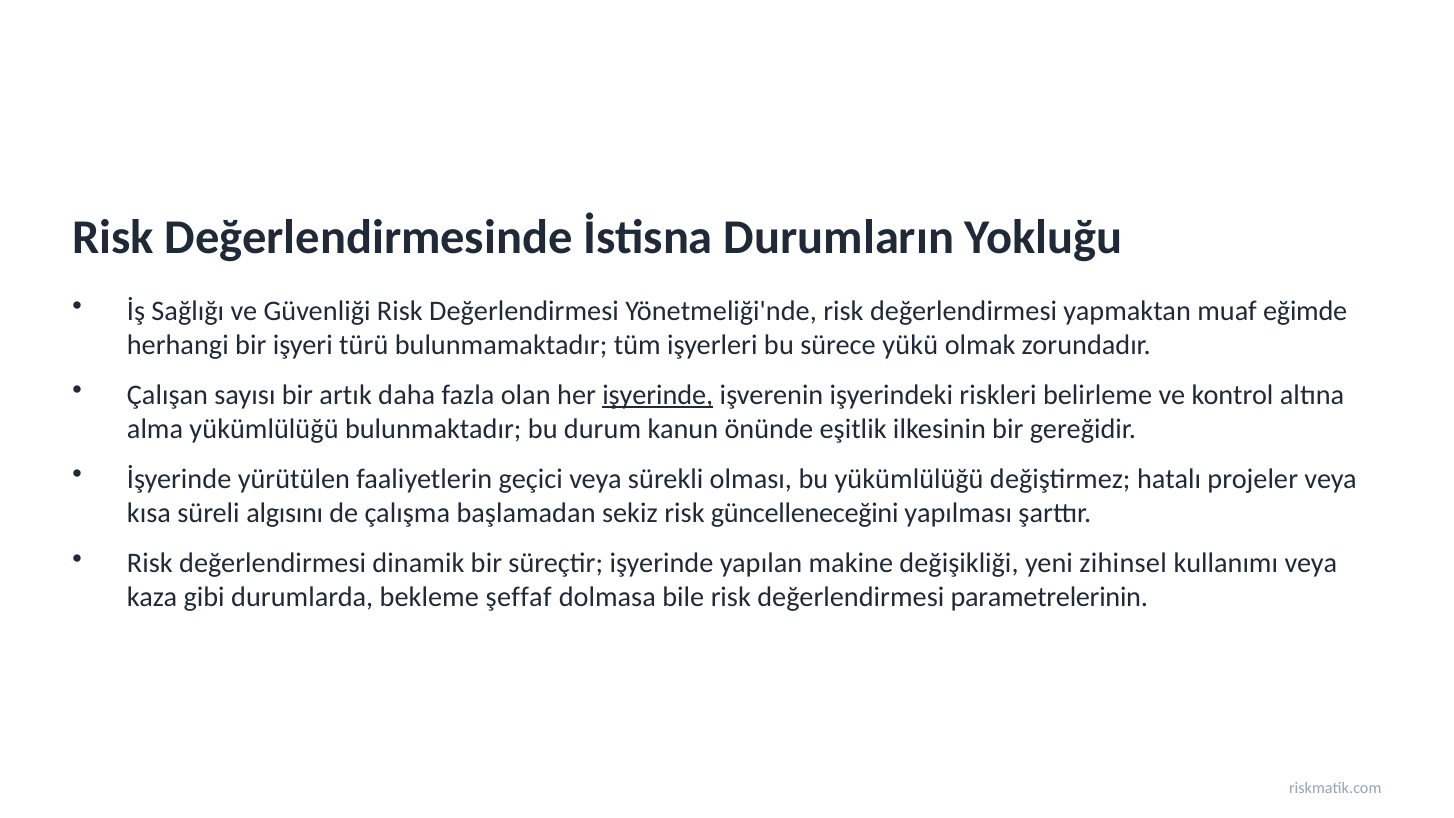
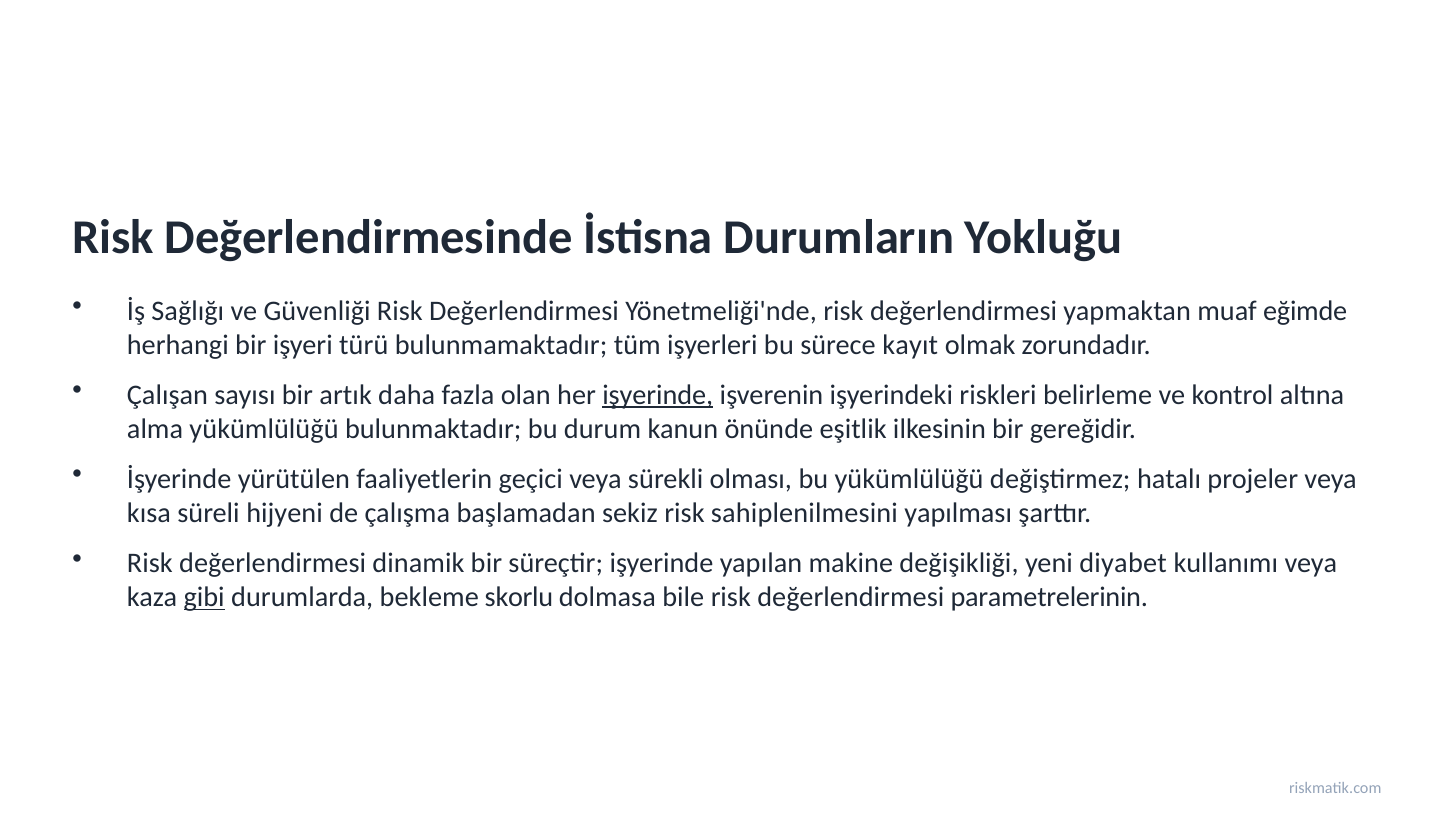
yükü: yükü -> kayıt
algısını: algısını -> hijyeni
güncelleneceğini: güncelleneceğini -> sahiplenilmesini
zihinsel: zihinsel -> diyabet
gibi underline: none -> present
şeffaf: şeffaf -> skorlu
